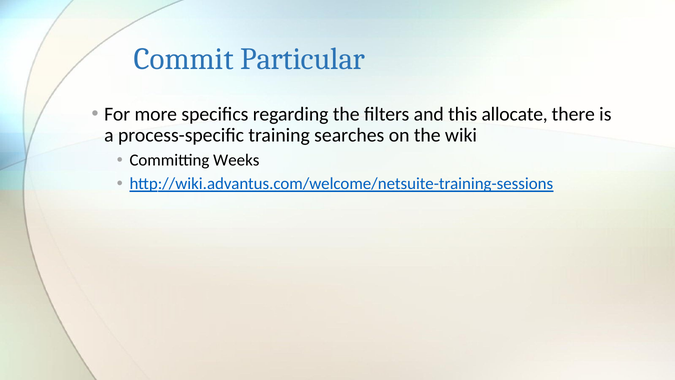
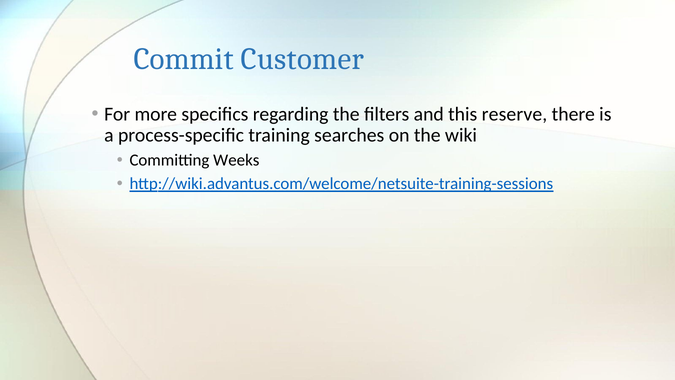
Particular: Particular -> Customer
allocate: allocate -> reserve
